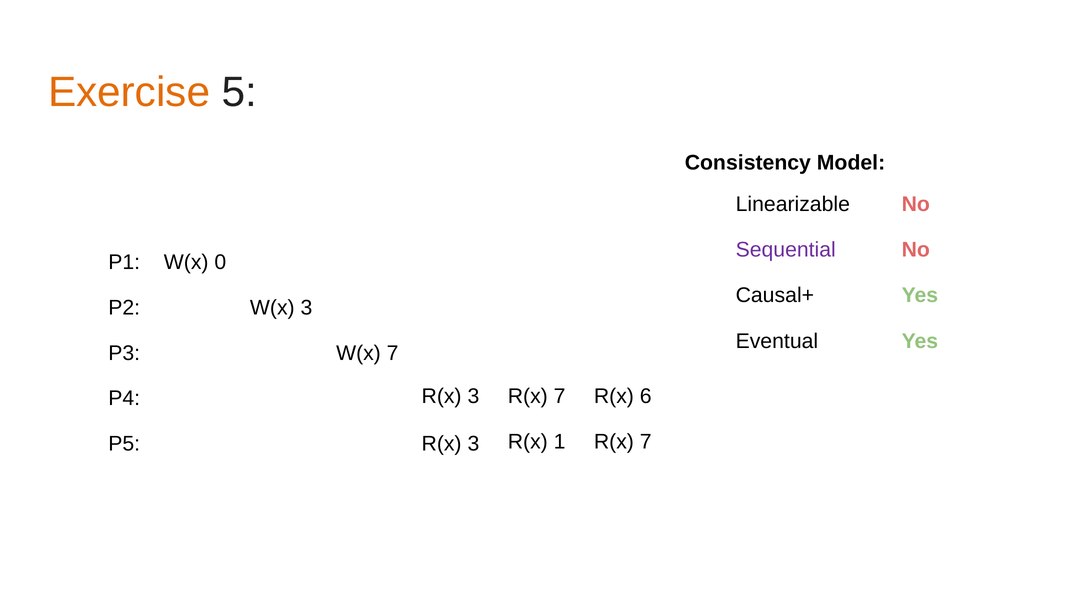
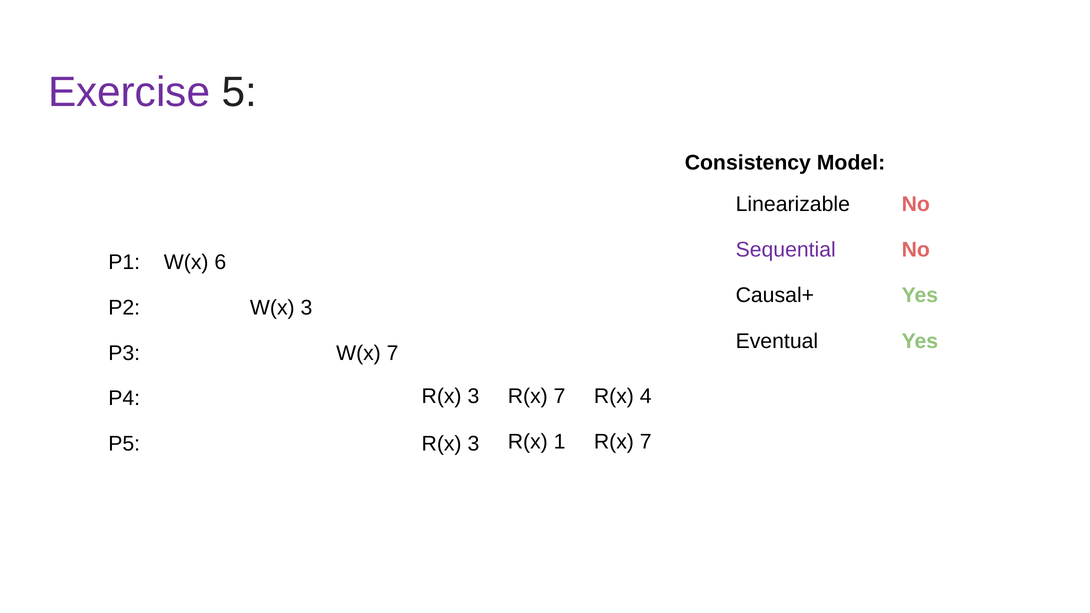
Exercise colour: orange -> purple
0: 0 -> 6
6: 6 -> 4
